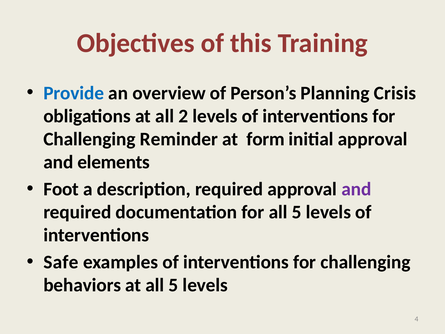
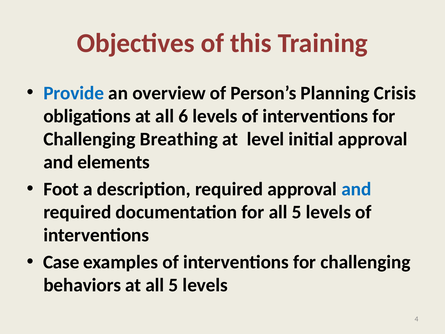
2: 2 -> 6
Reminder: Reminder -> Breathing
form: form -> level
and at (356, 189) colour: purple -> blue
Safe: Safe -> Case
